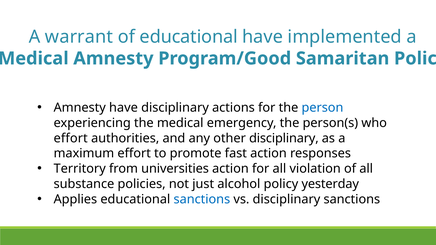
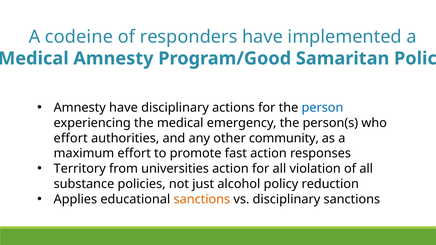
warrant: warrant -> codeine
of educational: educational -> responders
other disciplinary: disciplinary -> community
yesterday: yesterday -> reduction
sanctions at (202, 199) colour: blue -> orange
